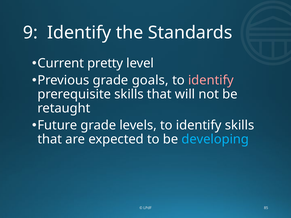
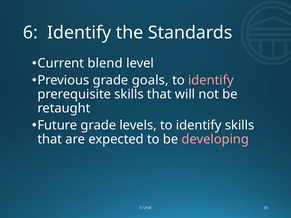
9: 9 -> 6
pretty: pretty -> blend
developing colour: light blue -> pink
